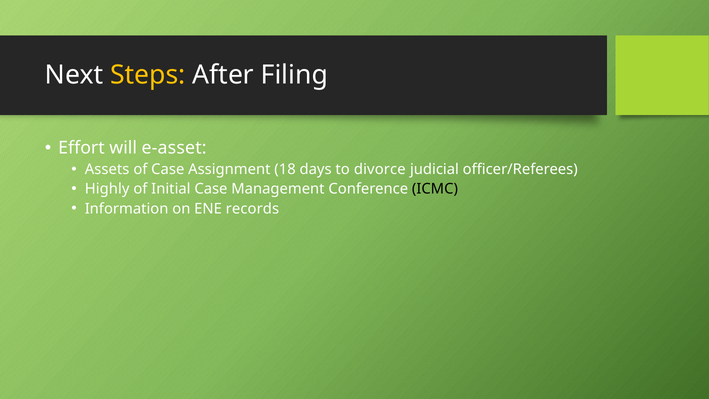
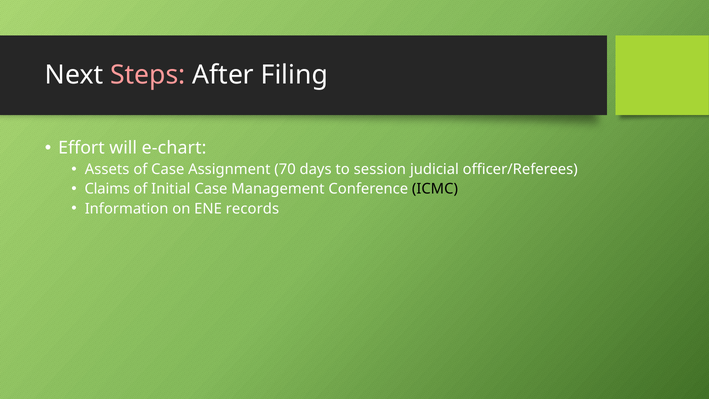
Steps colour: yellow -> pink
e-asset: e-asset -> e-chart
18: 18 -> 70
divorce: divorce -> session
Highly: Highly -> Claims
